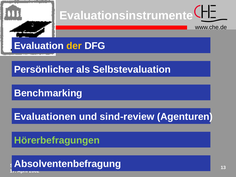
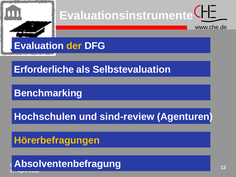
Persönlicher: Persönlicher -> Erforderliche
Evaluationen: Evaluationen -> Hochschulen
Hörerbefragungen colour: light green -> yellow
